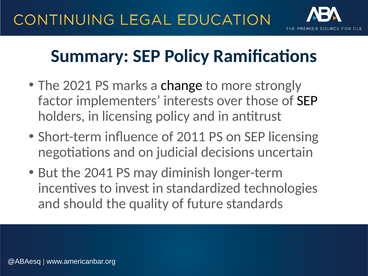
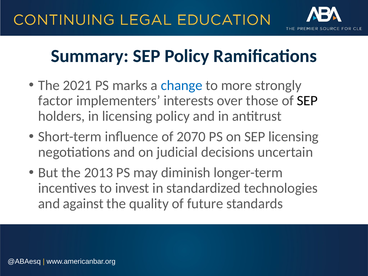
change colour: black -> blue
2011: 2011 -> 2070
2041: 2041 -> 2013
should: should -> against
